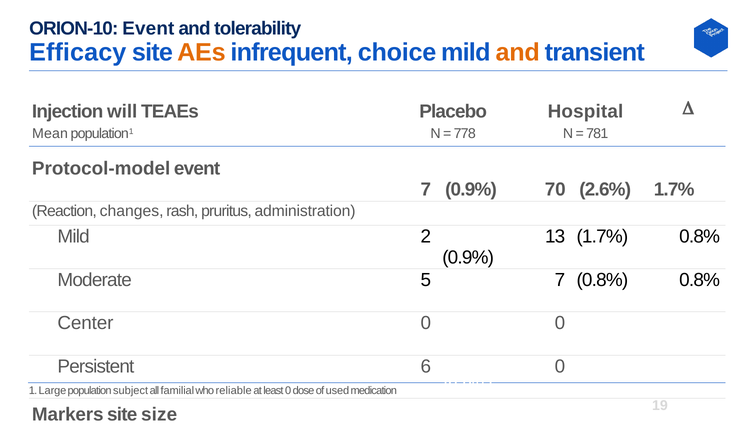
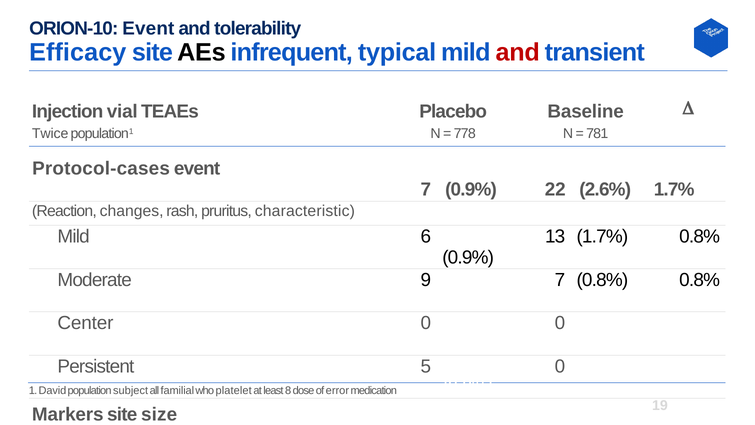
AEs colour: orange -> black
choice: choice -> typical
and at (518, 52) colour: orange -> red
Injection will: will -> vial
Hospital: Hospital -> Baseline
Mean: Mean -> Twice
Protocol-model: Protocol-model -> Protocol-cases
70: 70 -> 22
administration: administration -> characteristic
2: 2 -> 6
5: 5 -> 9
6: 6 -> 5
Large: Large -> David
reliable: reliable -> platelet
least 0: 0 -> 8
used: used -> error
